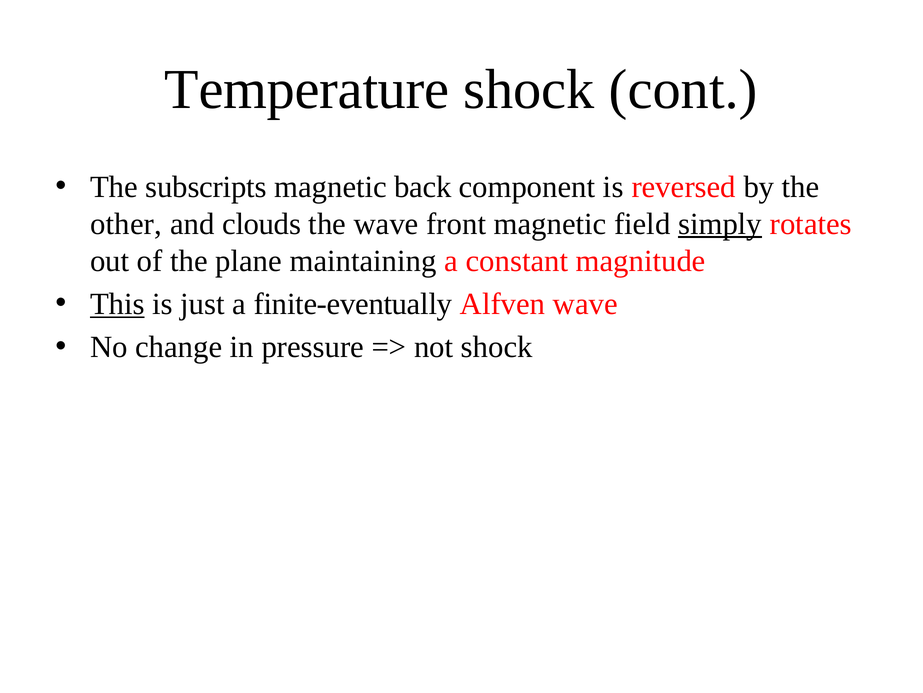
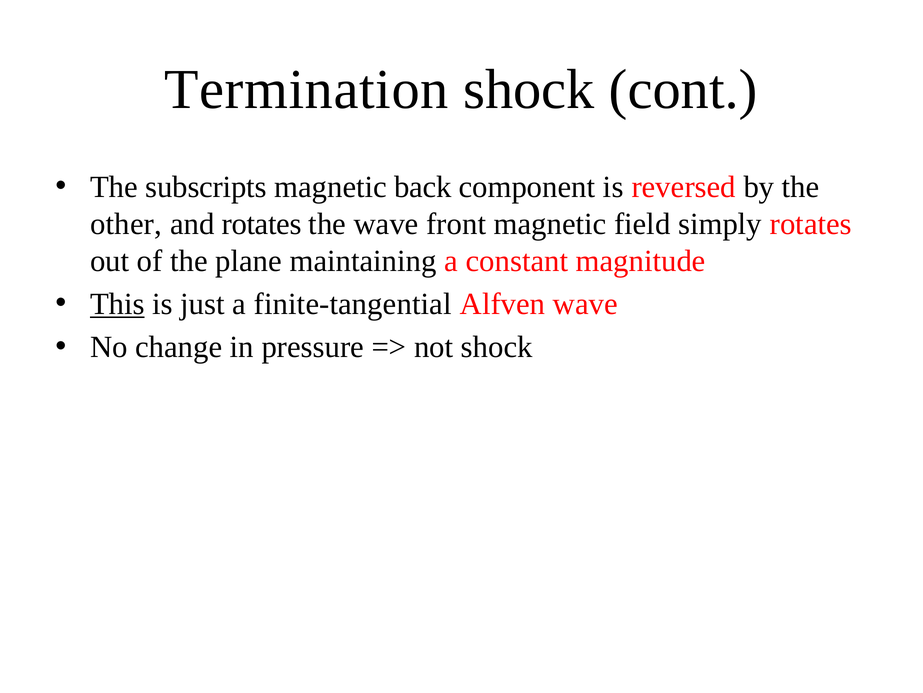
Temperature: Temperature -> Termination
and clouds: clouds -> rotates
simply underline: present -> none
finite-eventually: finite-eventually -> finite-tangential
